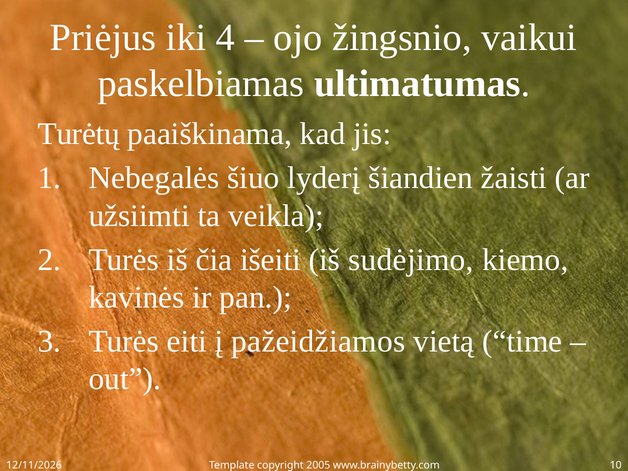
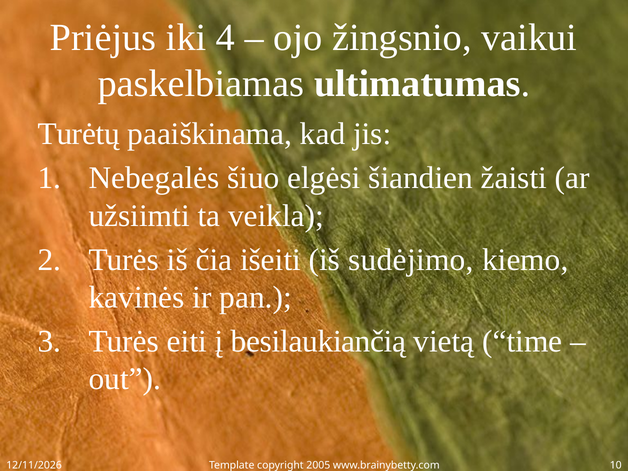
lyderį: lyderį -> elgėsi
pažeidžiamos: pažeidžiamos -> besilaukiančią
